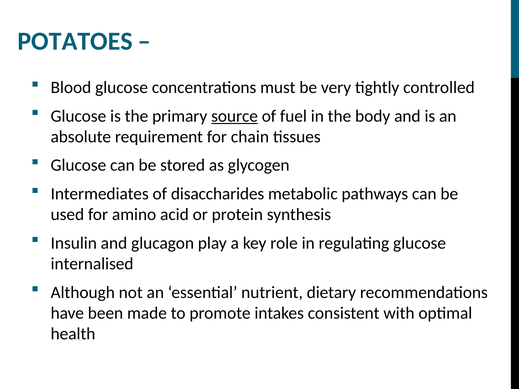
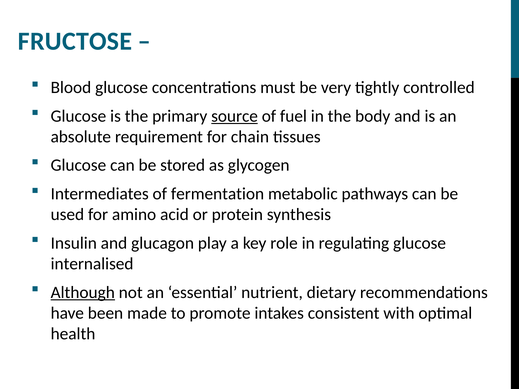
POTATOES: POTATOES -> FRUCTOSE
disaccharides: disaccharides -> fermentation
Although underline: none -> present
